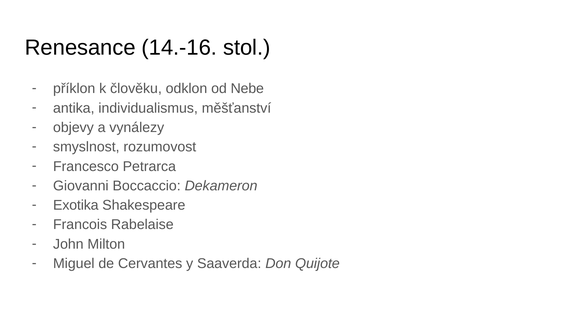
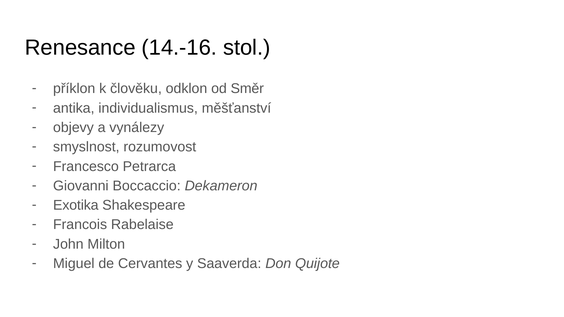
Nebe: Nebe -> Směr
